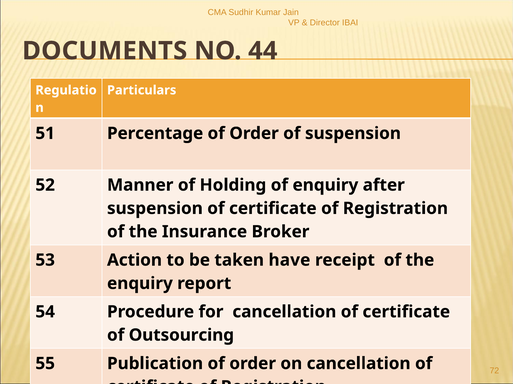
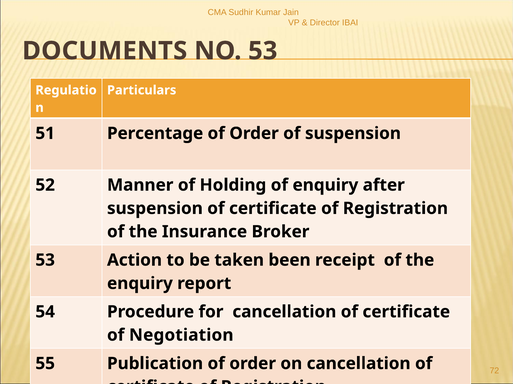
NO 44: 44 -> 53
have: have -> been
Outsourcing: Outsourcing -> Negotiation
